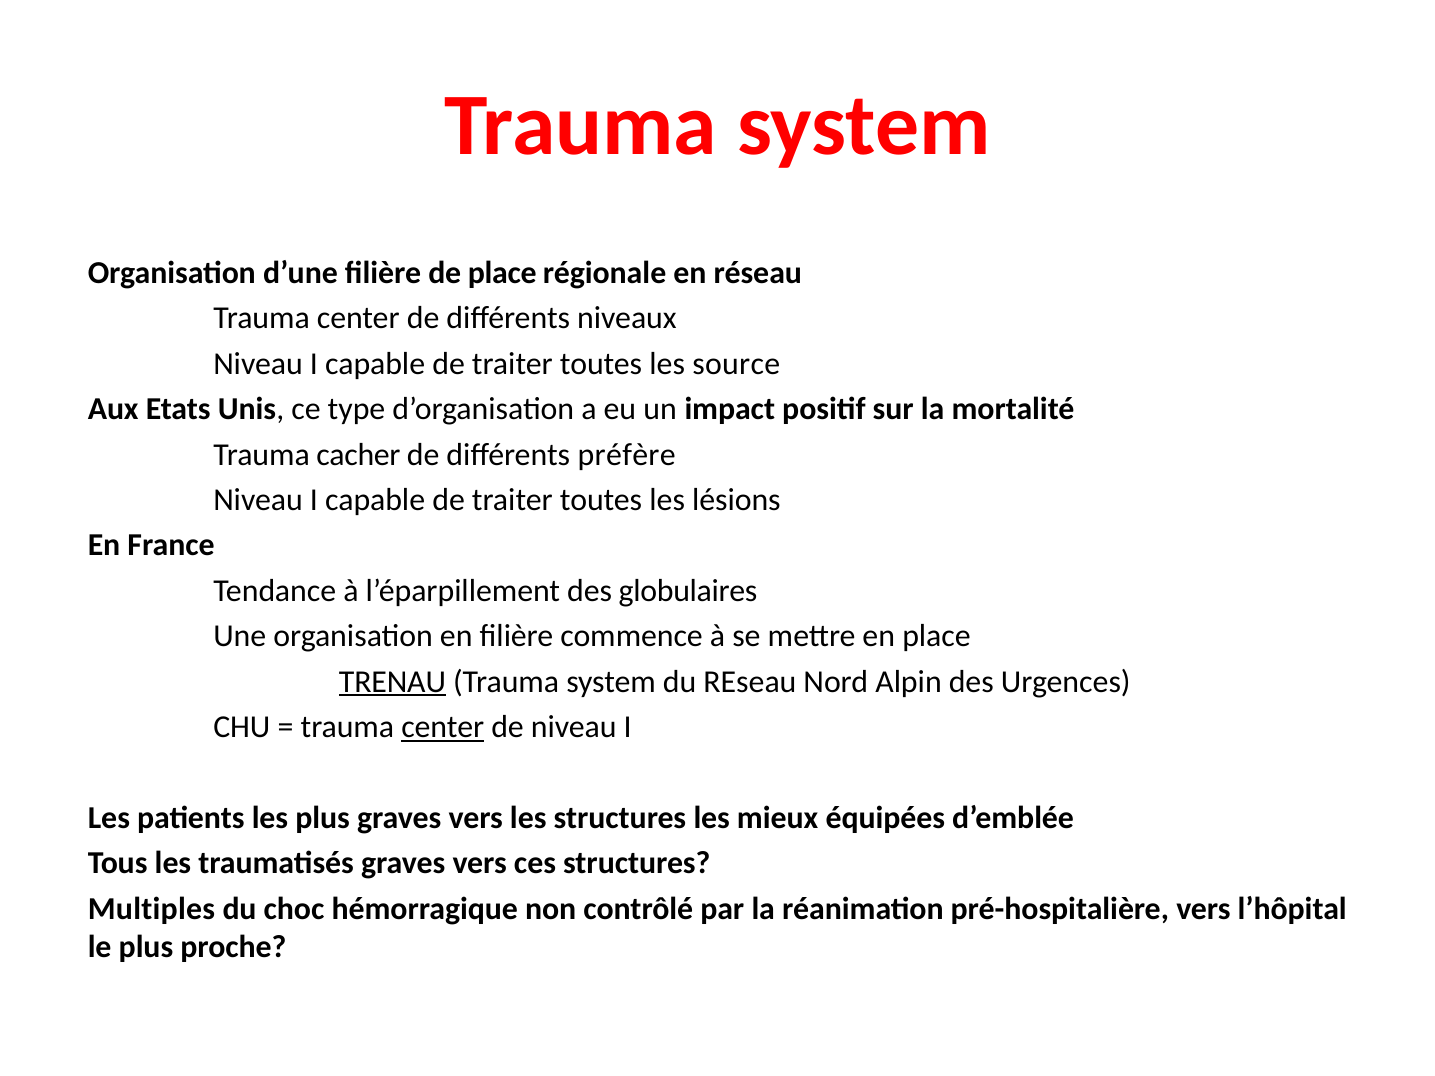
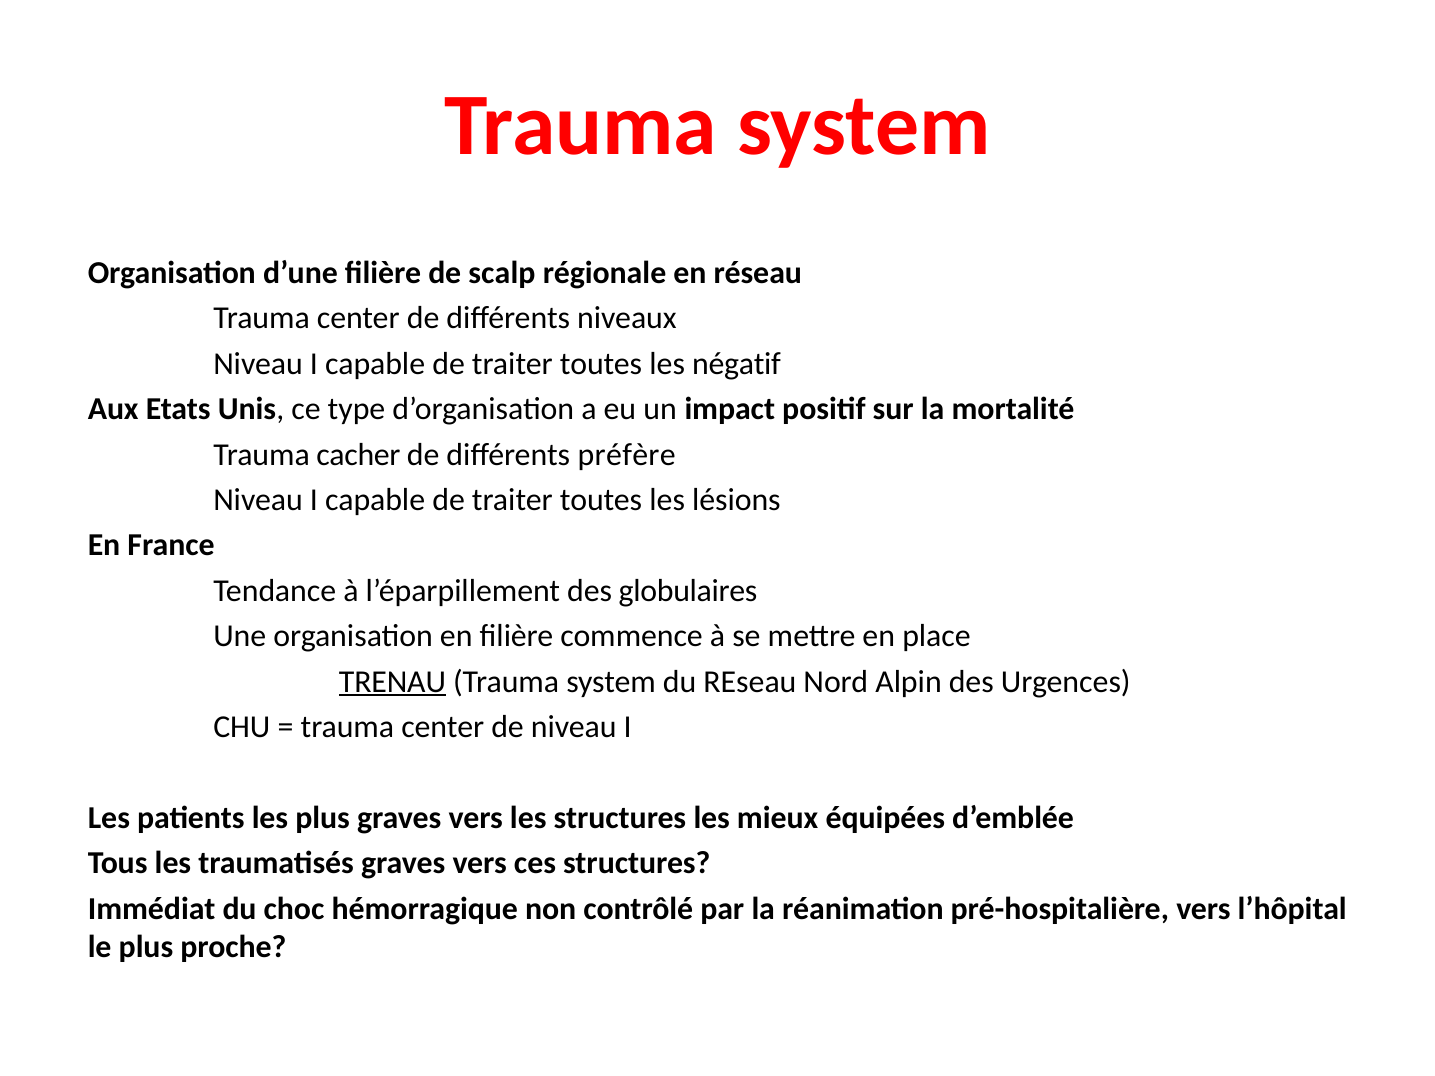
de place: place -> scalp
source: source -> négatif
center at (443, 727) underline: present -> none
Multiples: Multiples -> Immédiat
